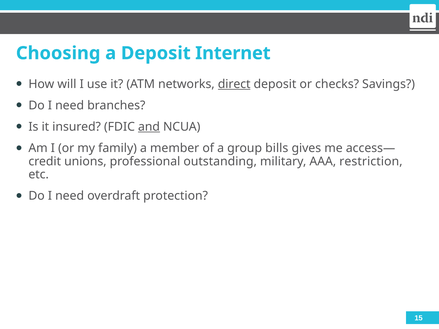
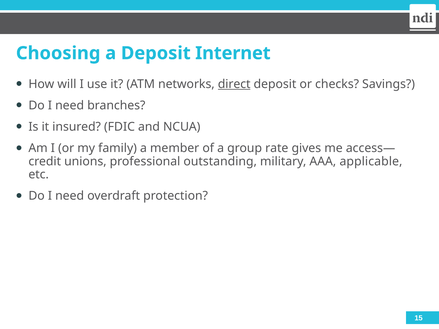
and underline: present -> none
bills: bills -> rate
restriction: restriction -> applicable
